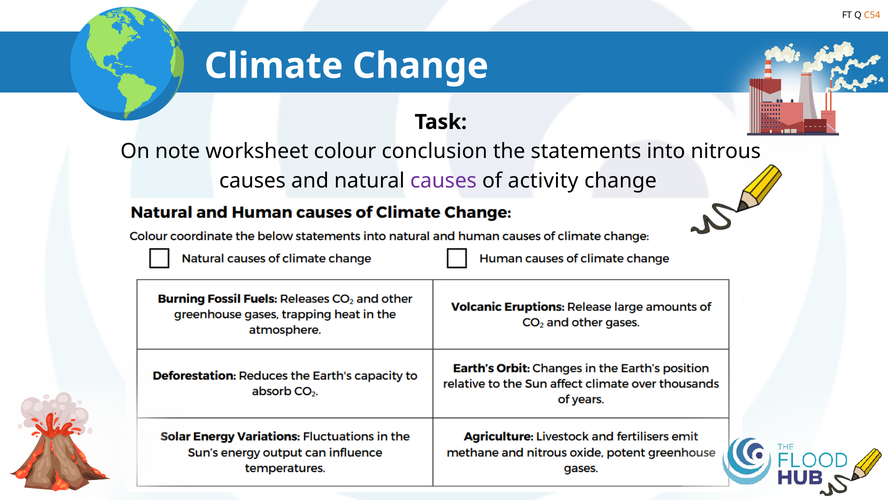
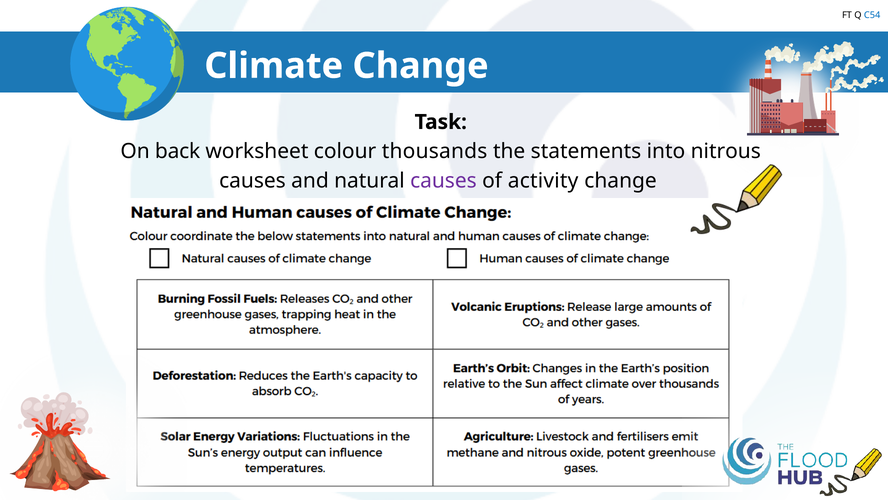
C54 colour: orange -> blue
note: note -> back
conclusion: conclusion -> thousands
